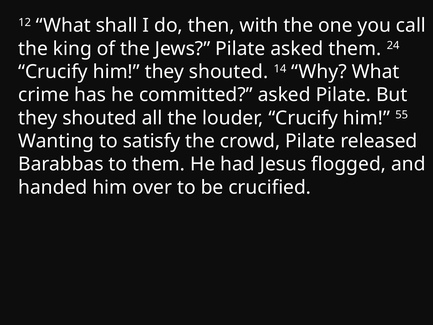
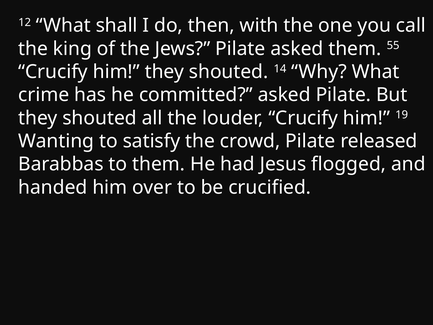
24: 24 -> 55
55: 55 -> 19
